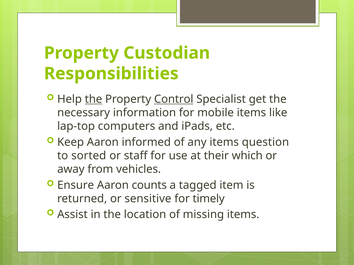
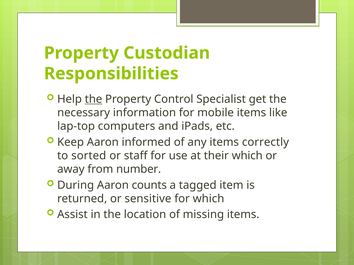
Control underline: present -> none
question: question -> correctly
vehicles: vehicles -> number
Ensure: Ensure -> During
for timely: timely -> which
